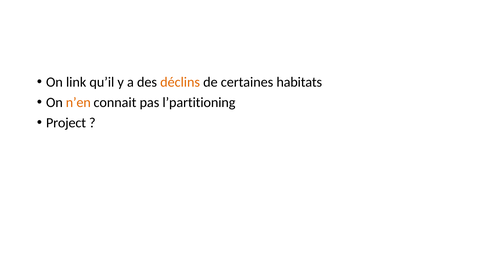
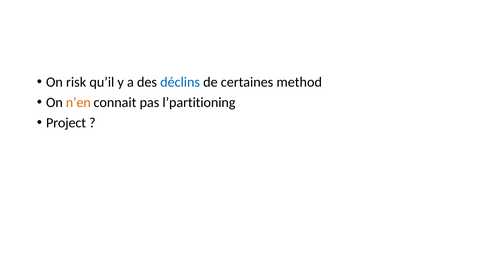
link: link -> risk
déclins colour: orange -> blue
habitats: habitats -> method
